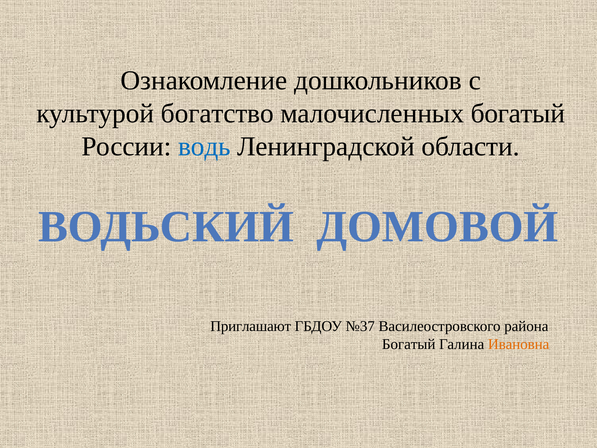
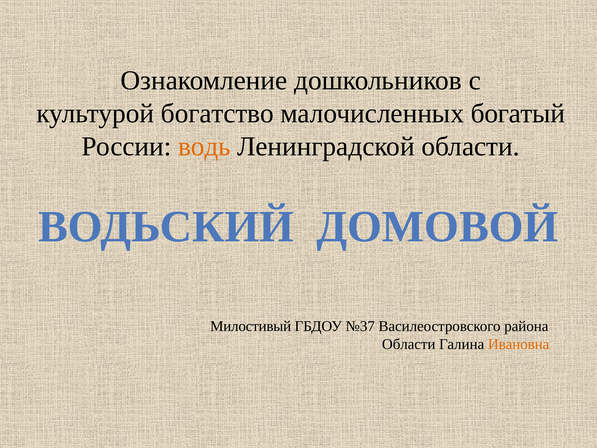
водь colour: blue -> orange
Приглашают: Приглашают -> Милостивый
Богатый at (409, 344): Богатый -> Области
